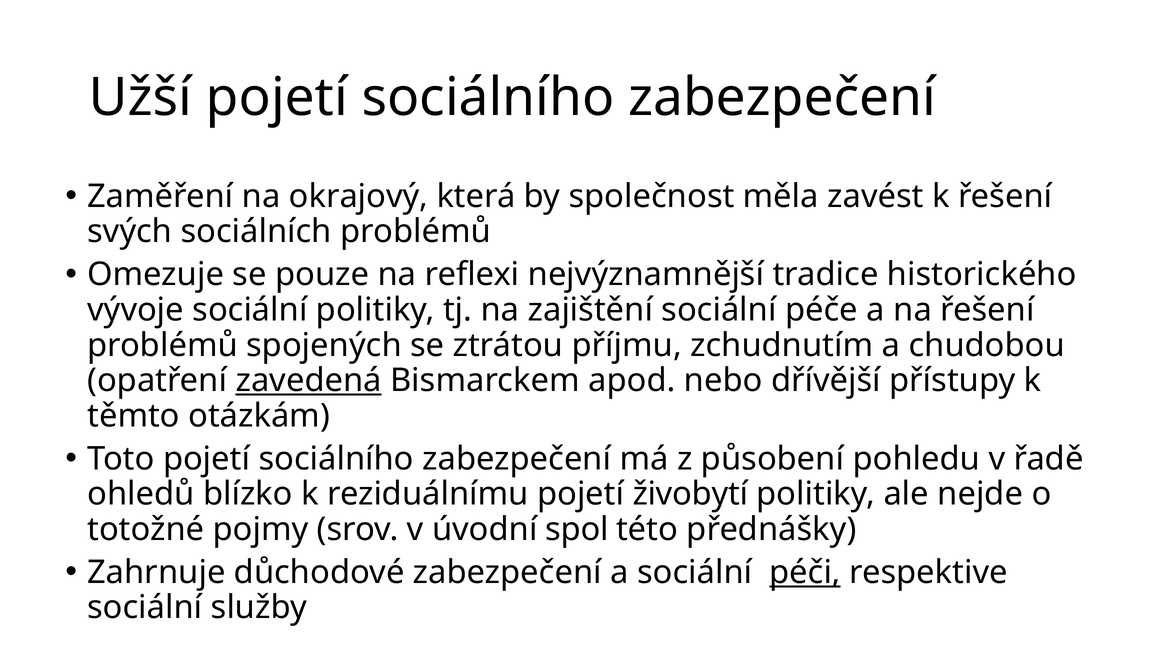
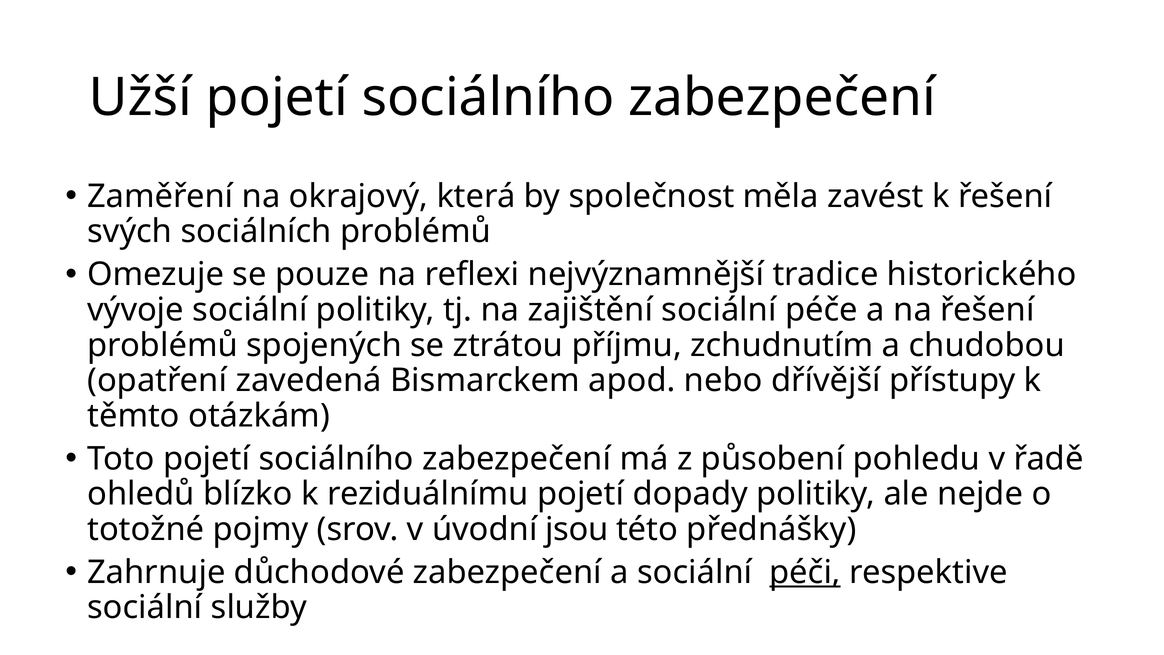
zavedená underline: present -> none
živobytí: živobytí -> dopady
spol: spol -> jsou
